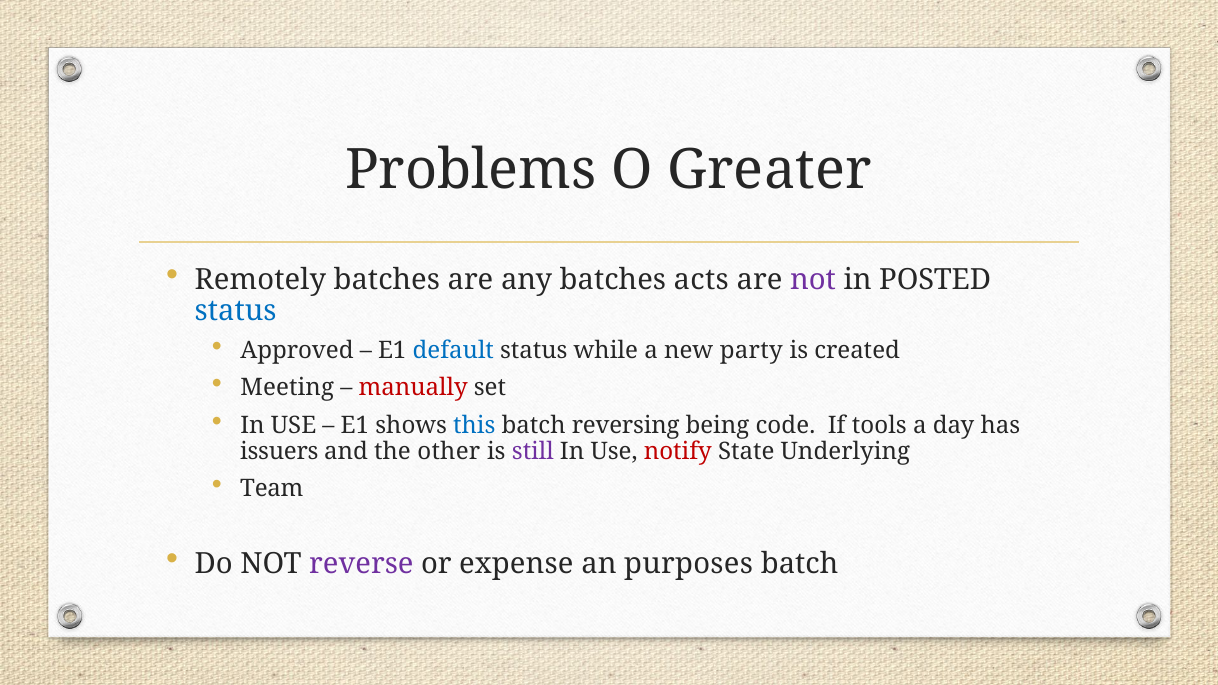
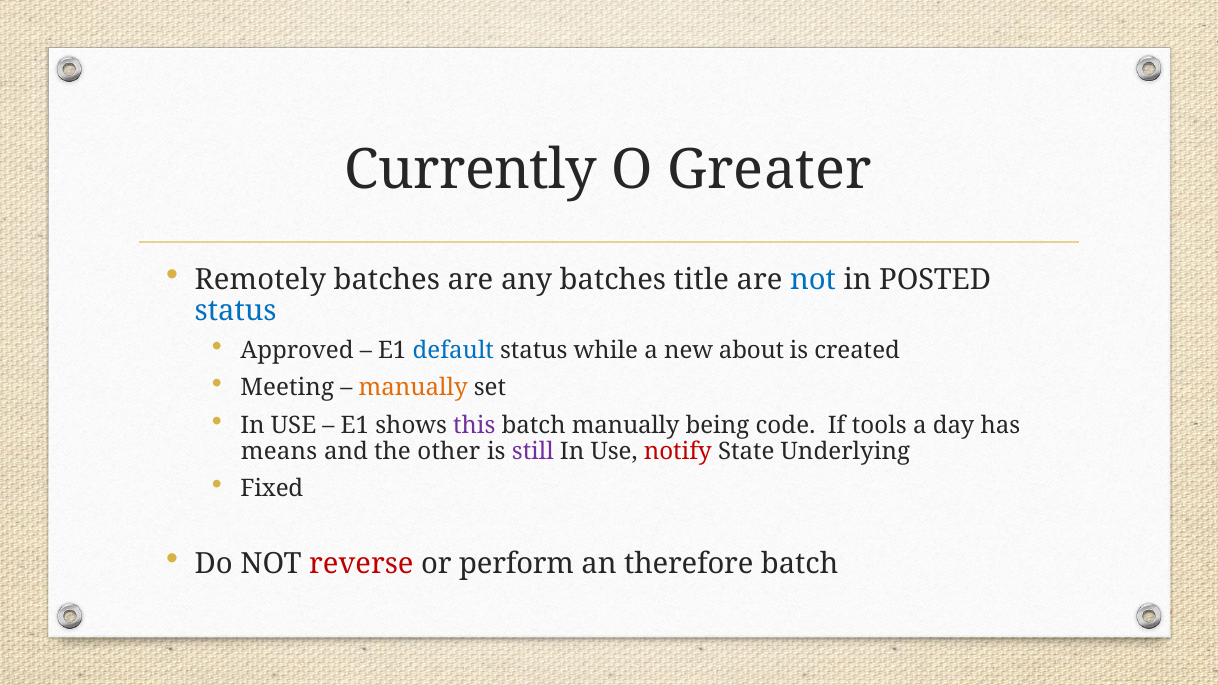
Problems: Problems -> Currently
acts: acts -> title
not at (813, 280) colour: purple -> blue
party: party -> about
manually at (413, 388) colour: red -> orange
this colour: blue -> purple
batch reversing: reversing -> manually
issuers: issuers -> means
Team: Team -> Fixed
reverse colour: purple -> red
expense: expense -> perform
purposes: purposes -> therefore
